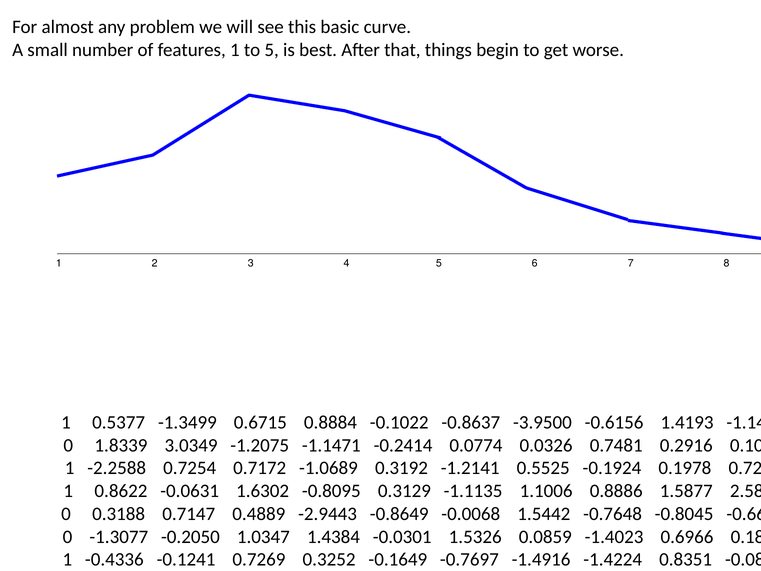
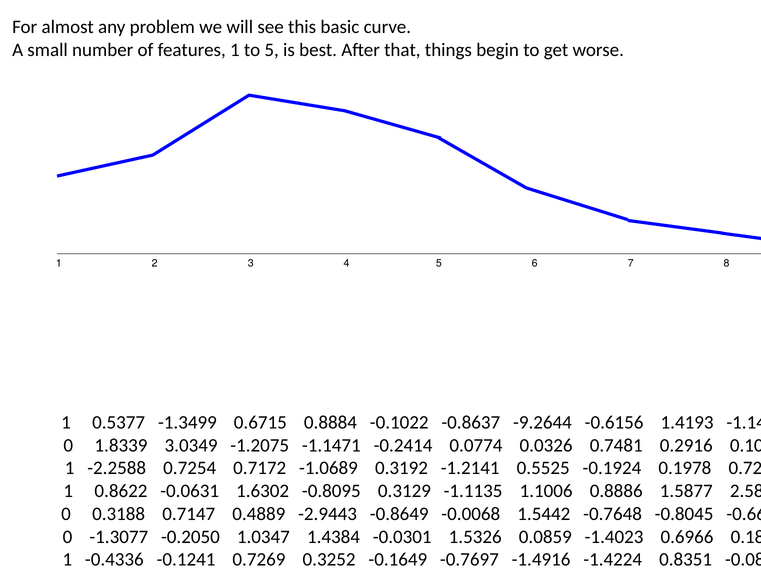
-3.9500: -3.9500 -> -9.2644
